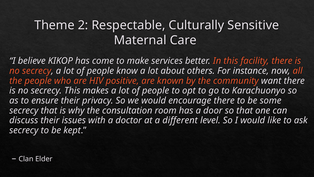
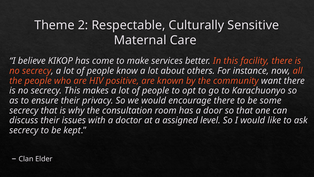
different: different -> assigned
